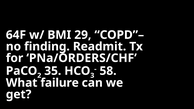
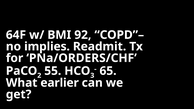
29: 29 -> 92
finding: finding -> implies
58: 58 -> 65
35: 35 -> 55
failure: failure -> earlier
